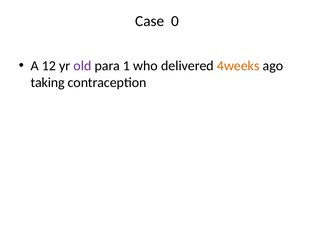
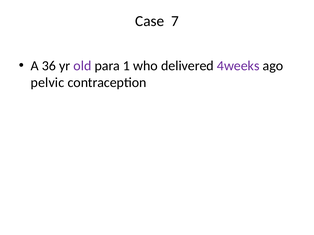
0: 0 -> 7
12: 12 -> 36
4weeks colour: orange -> purple
taking: taking -> pelvic
